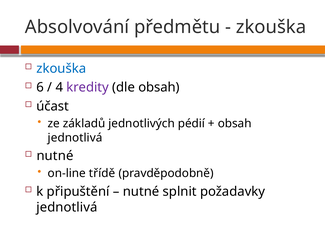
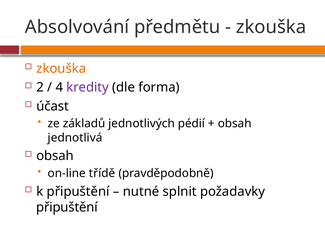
zkouška at (61, 68) colour: blue -> orange
6: 6 -> 2
dle obsah: obsah -> forma
nutné at (55, 156): nutné -> obsah
jednotlivá at (67, 207): jednotlivá -> připuštění
